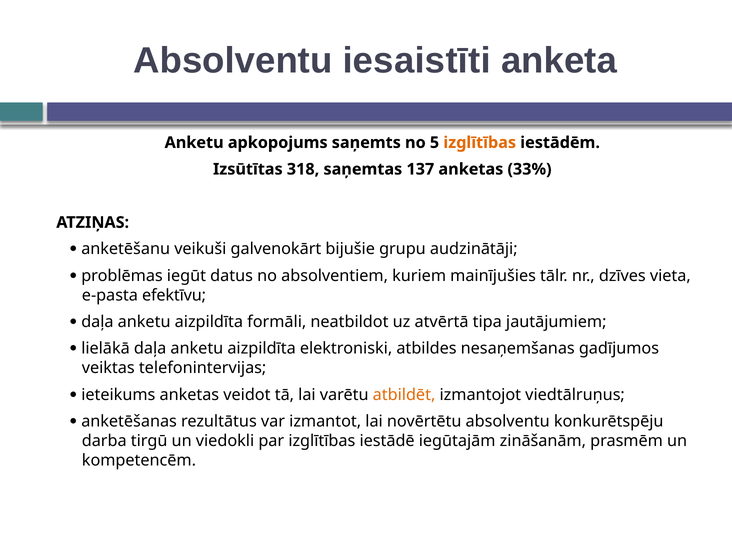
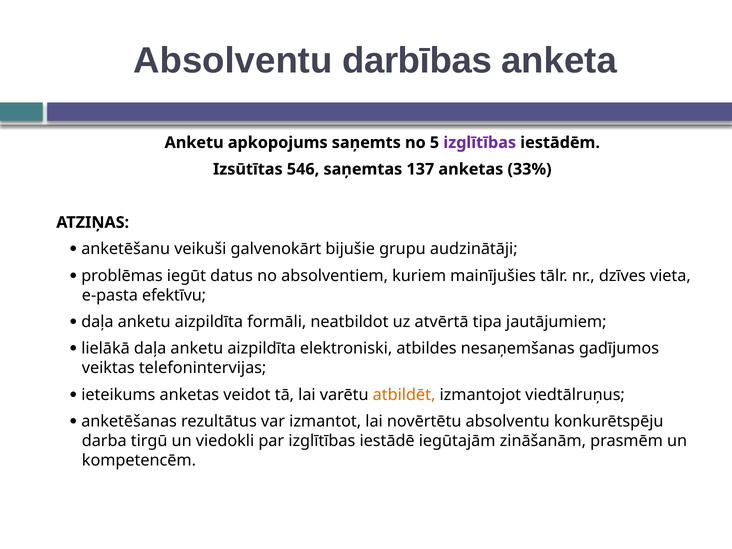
iesaistīti: iesaistīti -> darbības
izglītības at (480, 143) colour: orange -> purple
318: 318 -> 546
